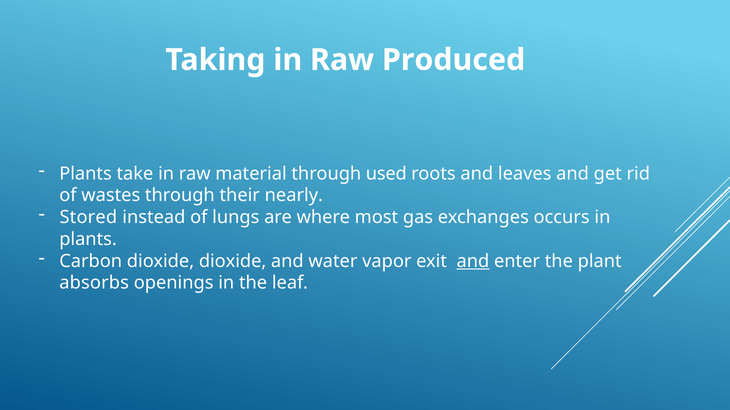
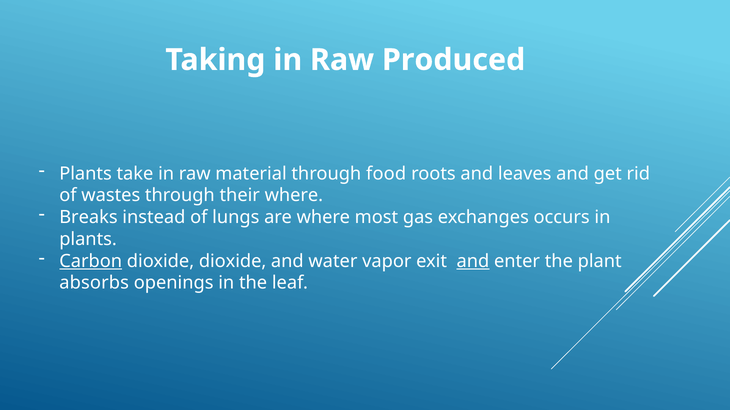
used: used -> food
their nearly: nearly -> where
Stored: Stored -> Breaks
Carbon underline: none -> present
